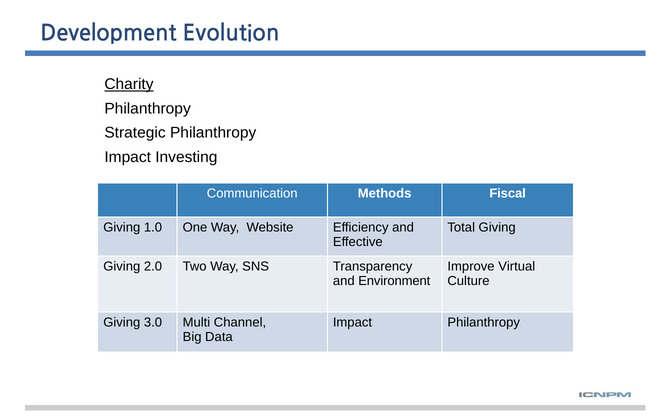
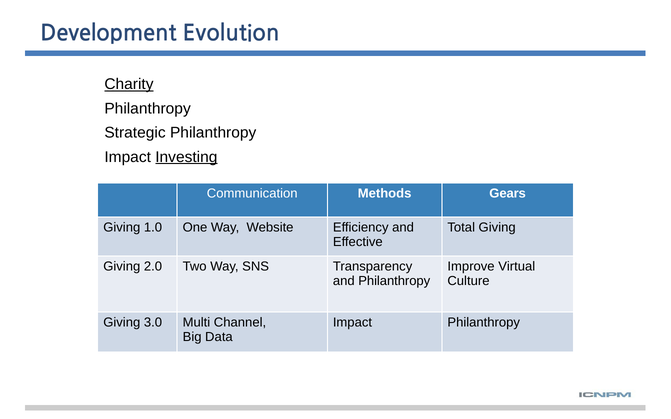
Investing underline: none -> present
Fiscal: Fiscal -> Gears
and Environment: Environment -> Philanthropy
